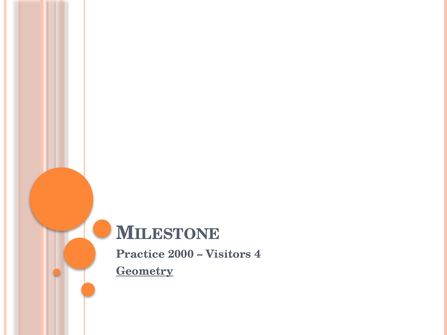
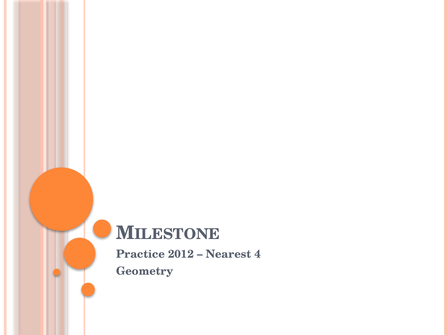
2000: 2000 -> 2012
Visitors: Visitors -> Nearest
Geometry underline: present -> none
